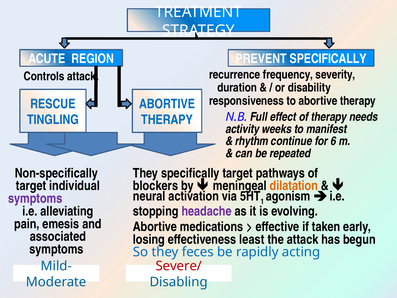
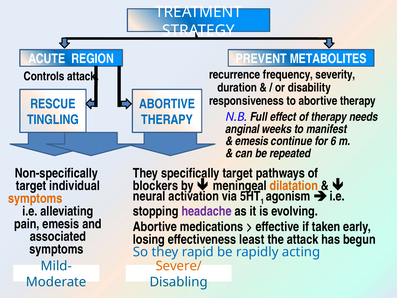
PREVENT SPECIFICALLY: SPECIFICALLY -> METABOLITES
activity: activity -> anginal
rhythm at (252, 141): rhythm -> emesis
symptoms at (35, 198) colour: purple -> orange
feces: feces -> rapid
Severe/ colour: red -> orange
